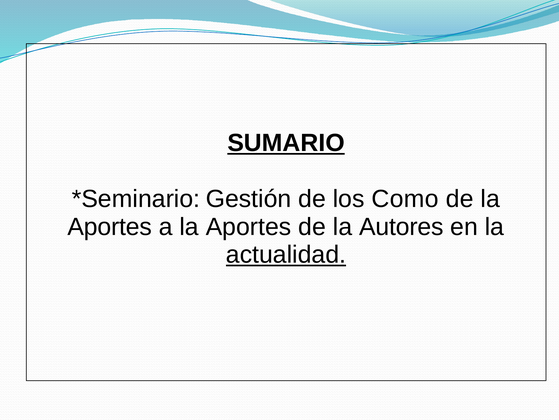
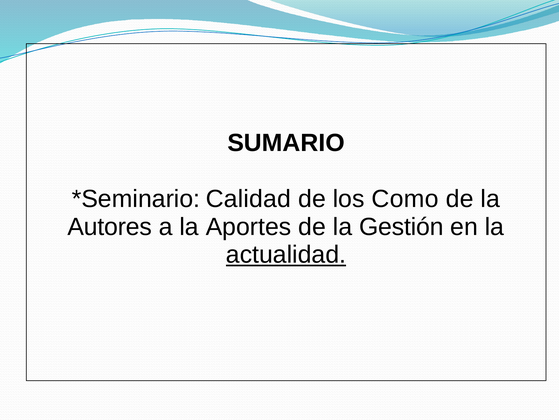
SUMARIO underline: present -> none
Gestión: Gestión -> Calidad
Aportes at (110, 226): Aportes -> Autores
Autores: Autores -> Gestión
